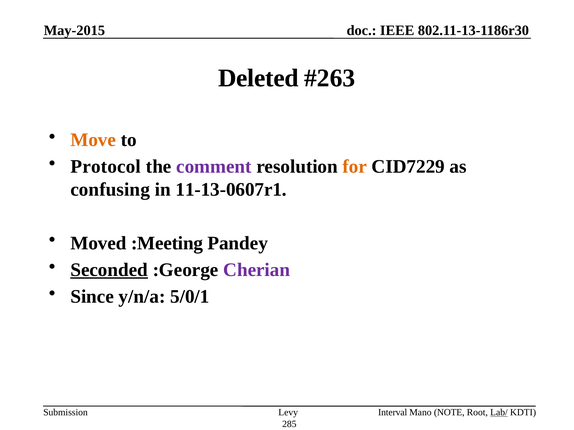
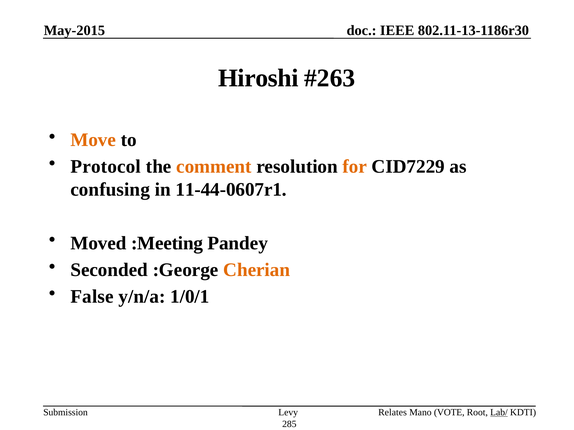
Deleted: Deleted -> Hiroshi
comment colour: purple -> orange
11-13-0607r1: 11-13-0607r1 -> 11-44-0607r1
Seconded underline: present -> none
Cherian colour: purple -> orange
Since: Since -> False
5/0/1: 5/0/1 -> 1/0/1
Interval: Interval -> Relates
NOTE: NOTE -> VOTE
